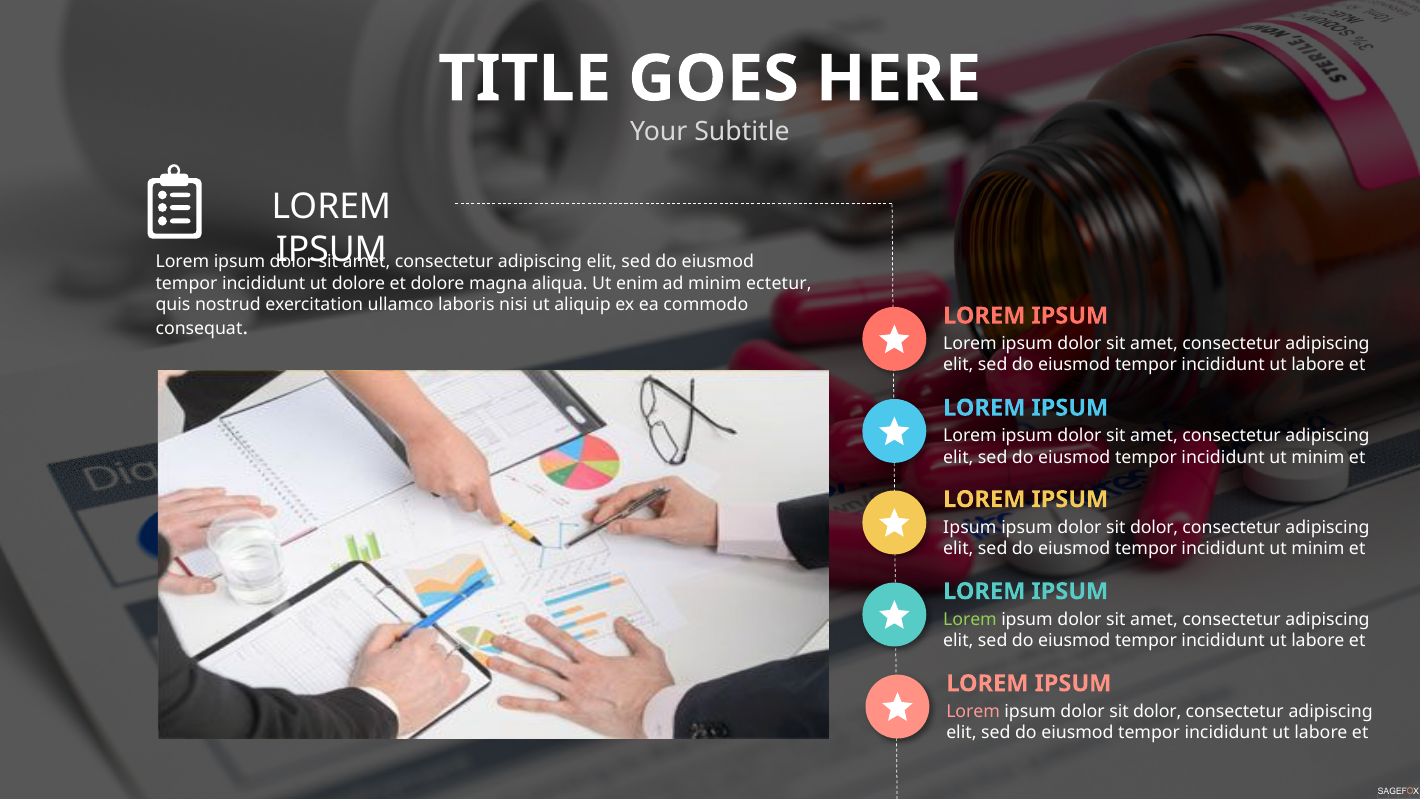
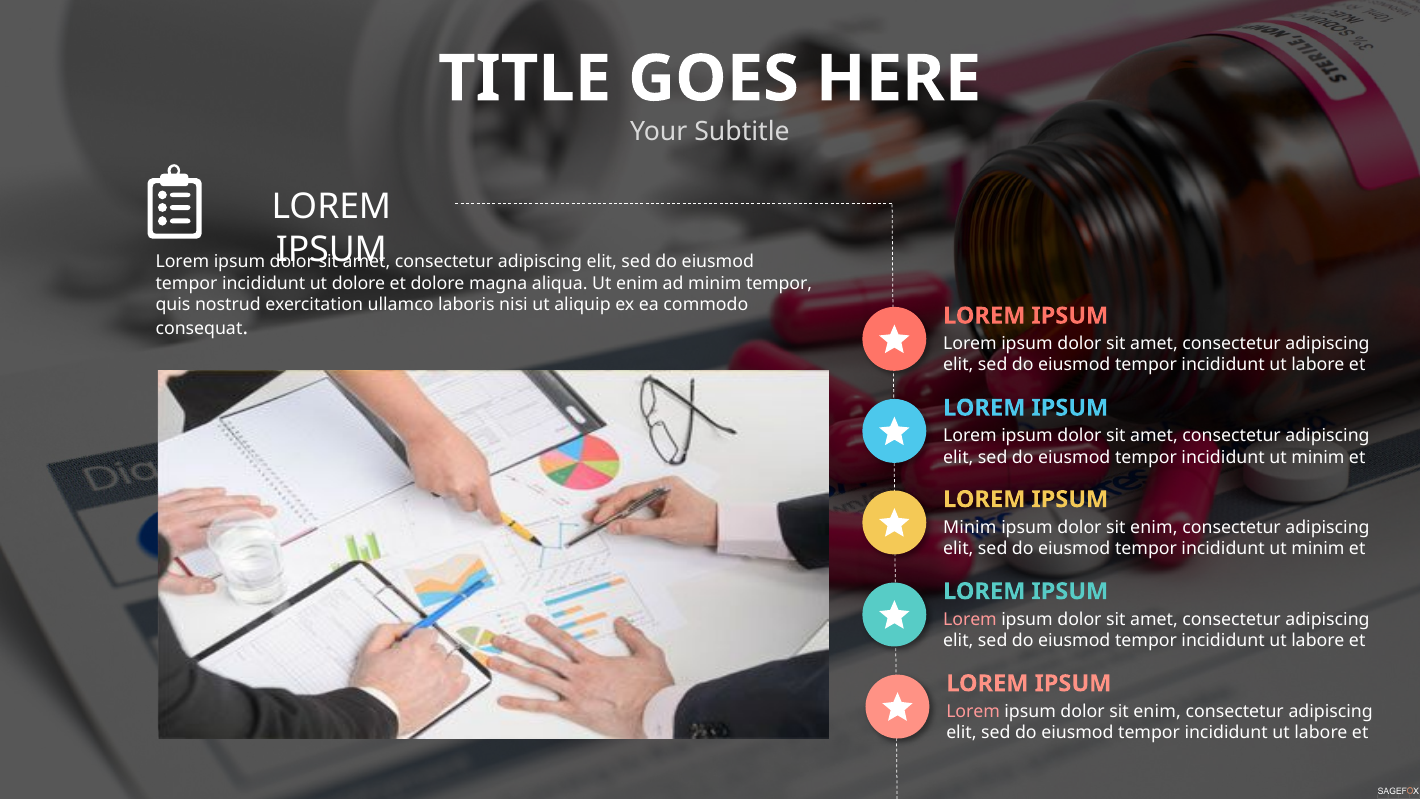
minim ectetur: ectetur -> tempor
Ipsum at (970, 527): Ipsum -> Minim
dolor at (1154, 527): dolor -> enim
Lorem at (970, 619) colour: light green -> pink
dolor at (1157, 711): dolor -> enim
